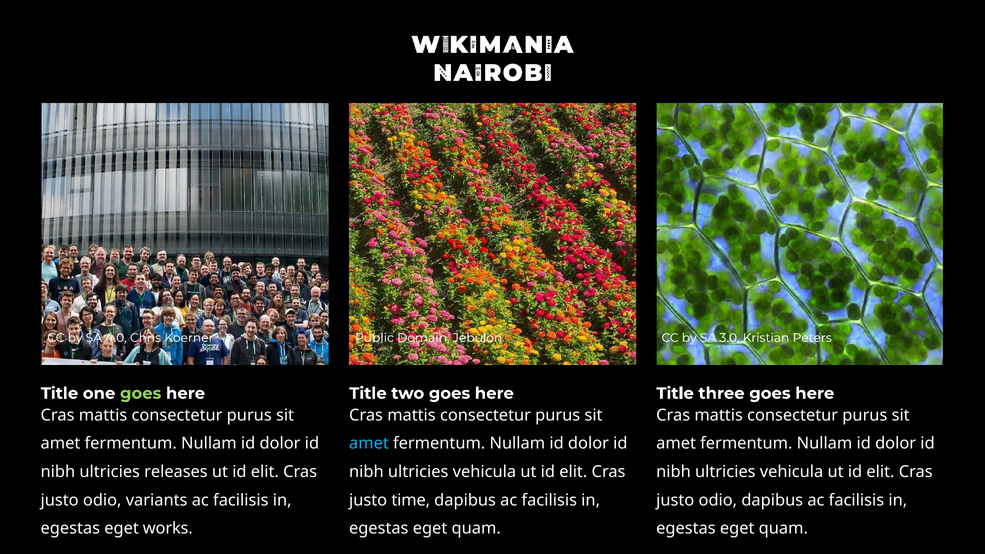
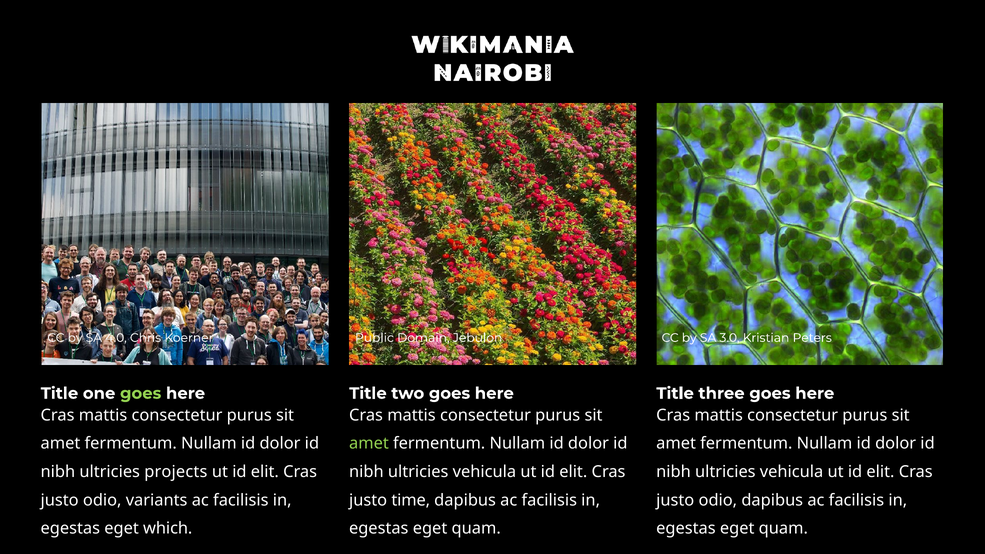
amet at (369, 444) colour: light blue -> light green
releases: releases -> projects
works: works -> which
